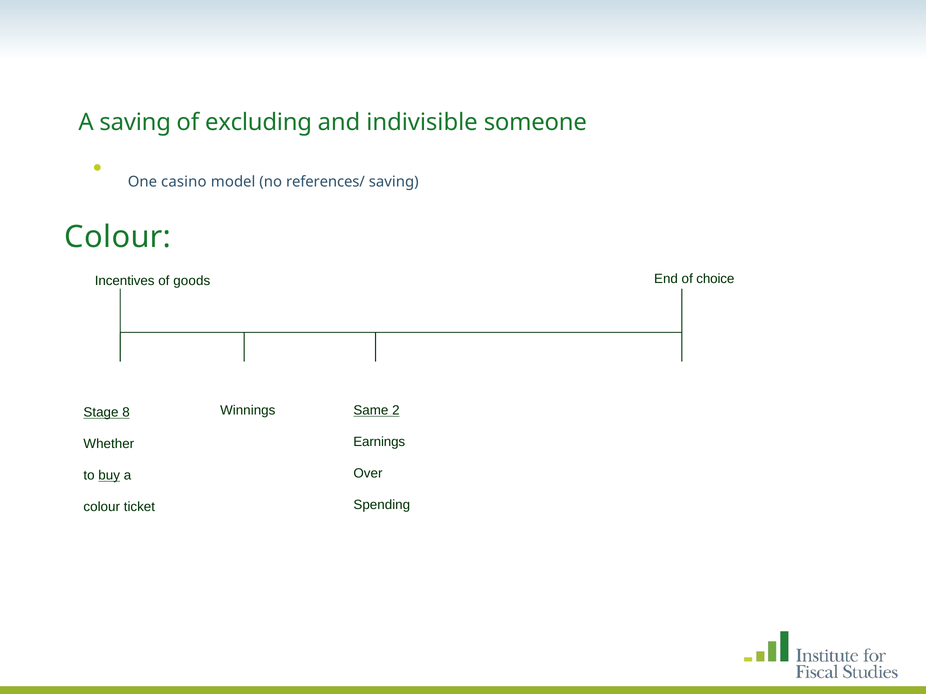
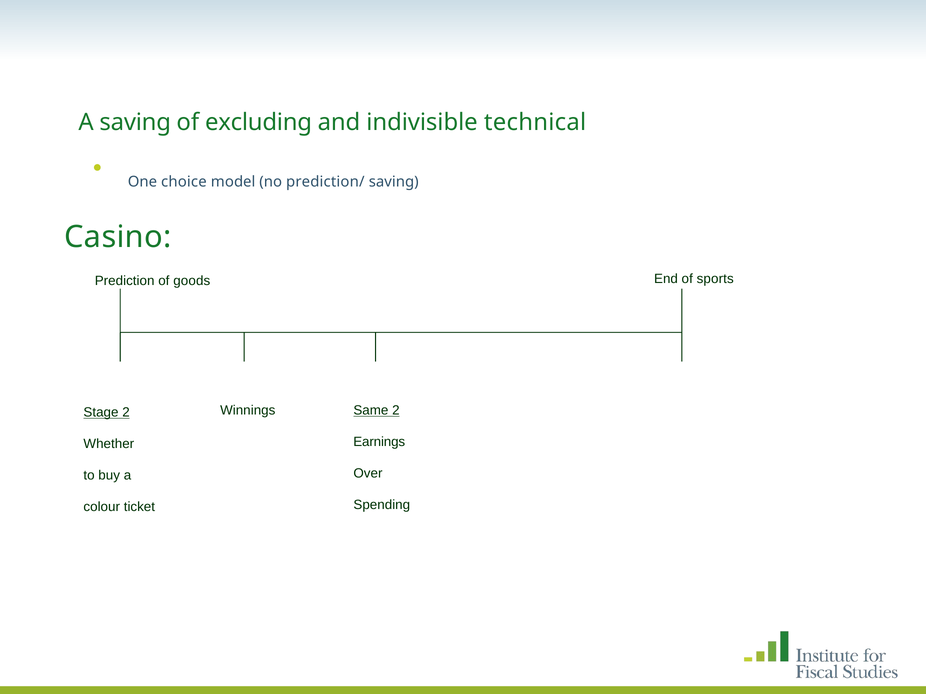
someone: someone -> technical
casino: casino -> choice
references/: references/ -> prediction/
Colour at (118, 237): Colour -> Casino
Incentives: Incentives -> Prediction
choice: choice -> sports
Stage 8: 8 -> 2
buy underline: present -> none
